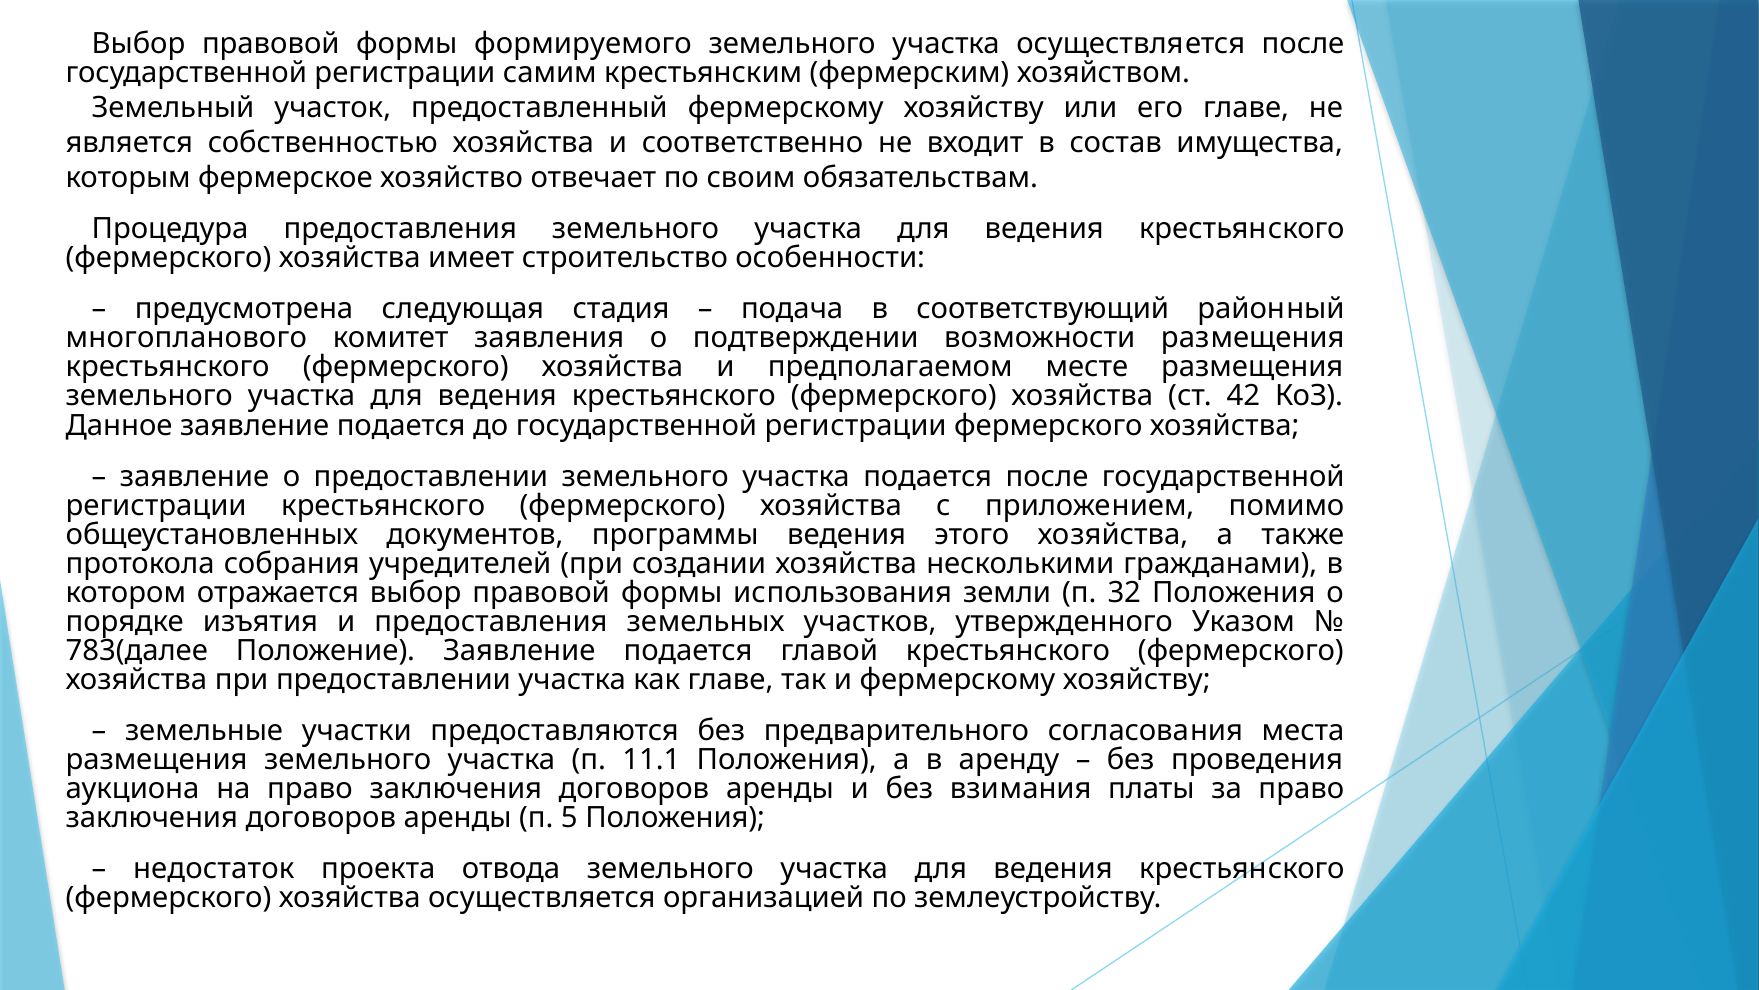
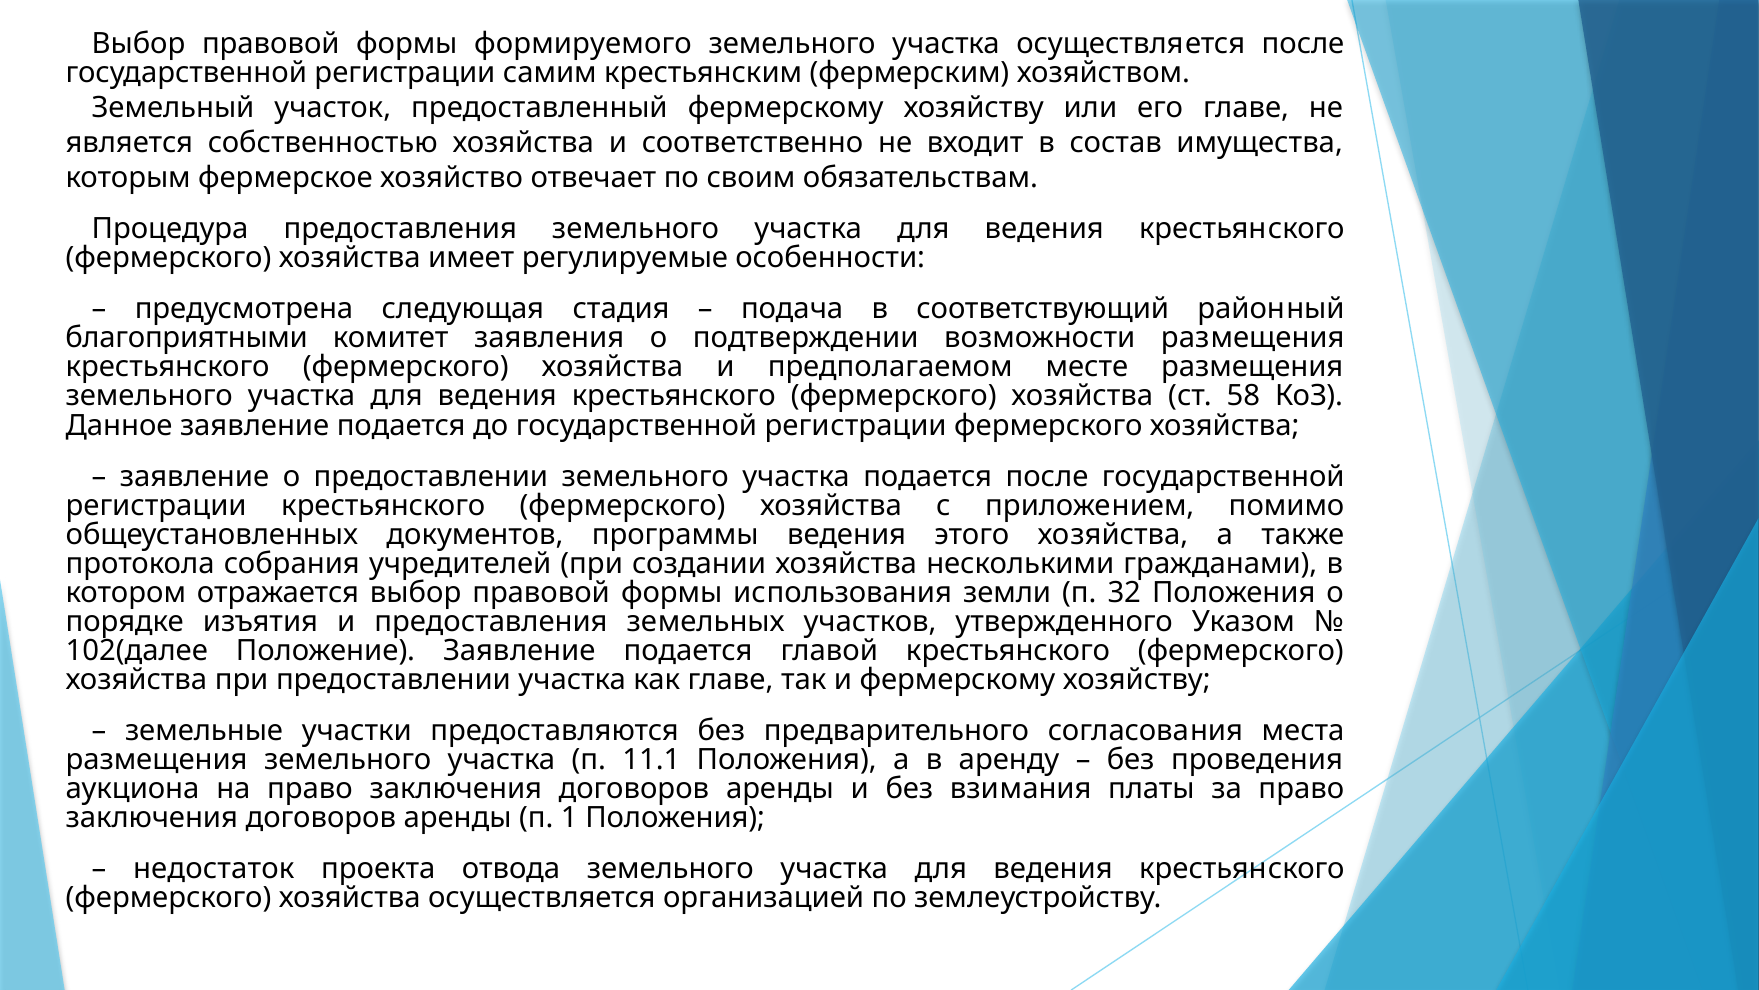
строительство: строительство -> регулируемые
многопланового: многопланового -> благоприятными
42: 42 -> 58
783(далее: 783(далее -> 102(далее
5: 5 -> 1
